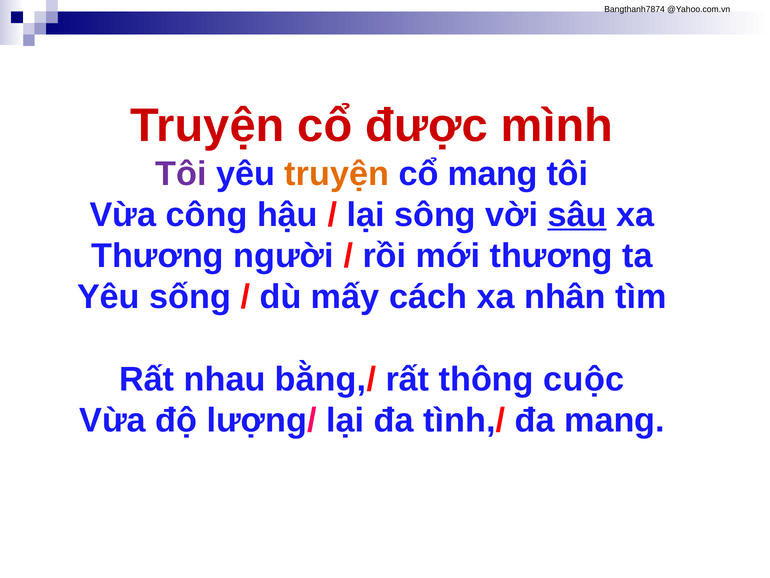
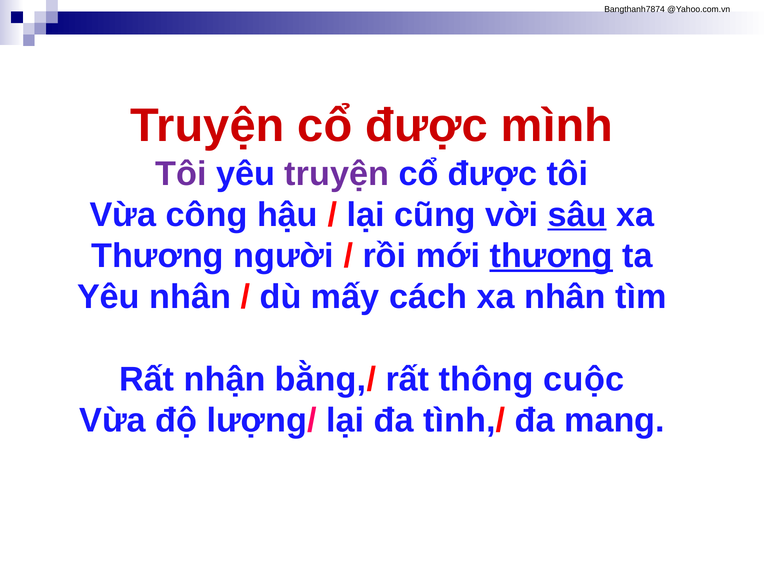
truyện at (337, 174) colour: orange -> purple
mang at (493, 174): mang -> được
sông: sông -> cũng
thương at (551, 256) underline: none -> present
Yêu sống: sống -> nhân
nhau: nhau -> nhận
